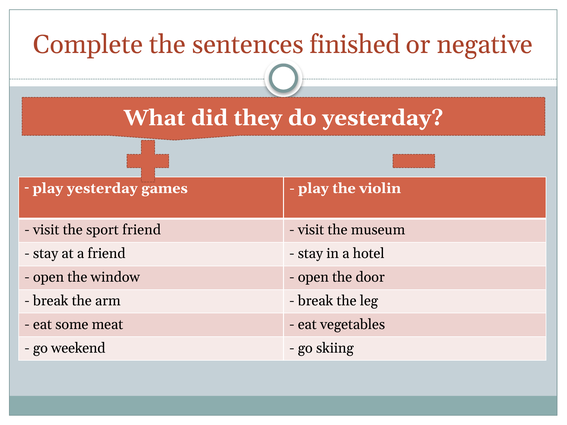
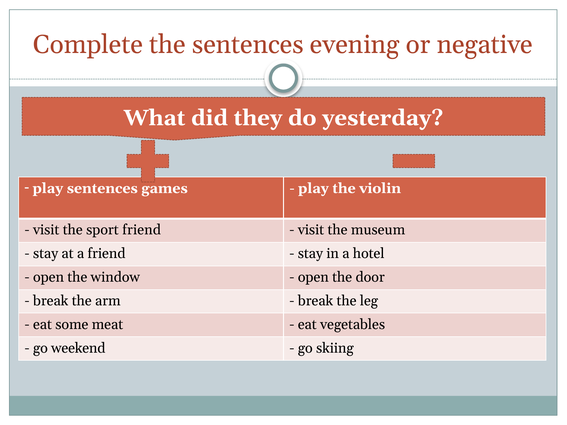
finished: finished -> evening
play yesterday: yesterday -> sentences
